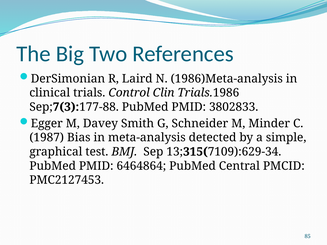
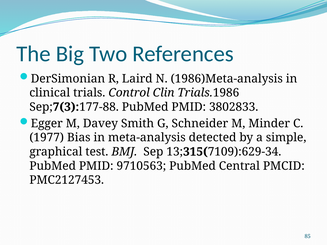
1987: 1987 -> 1977
6464864: 6464864 -> 9710563
